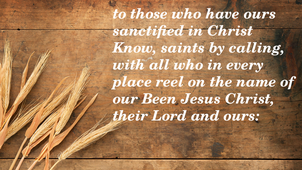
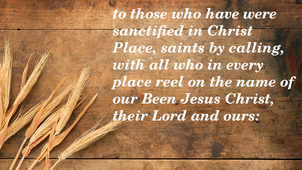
have ours: ours -> were
Know at (135, 48): Know -> Place
